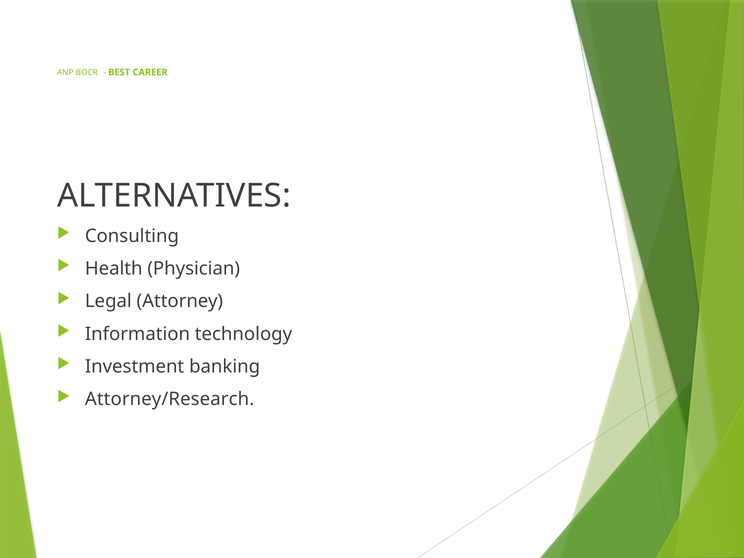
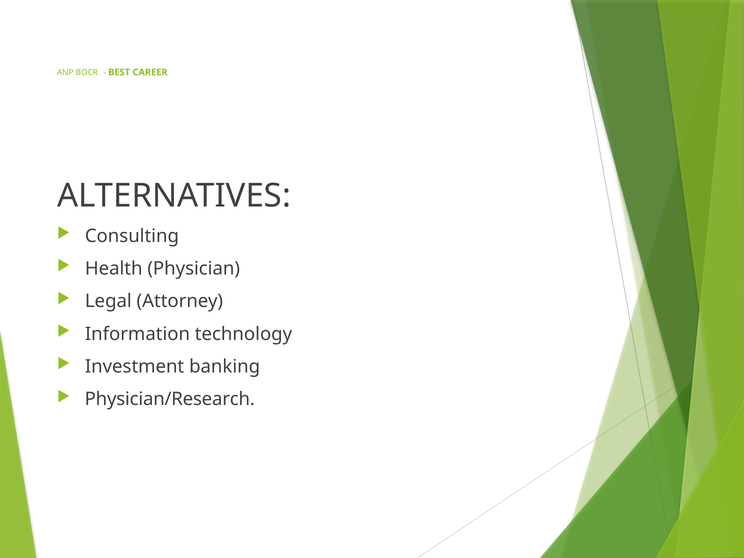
Attorney/Research: Attorney/Research -> Physician/Research
